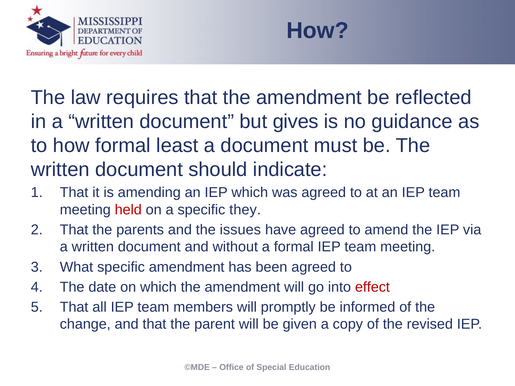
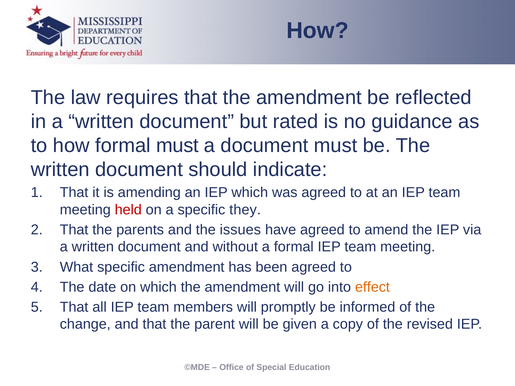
gives: gives -> rated
formal least: least -> must
effect colour: red -> orange
